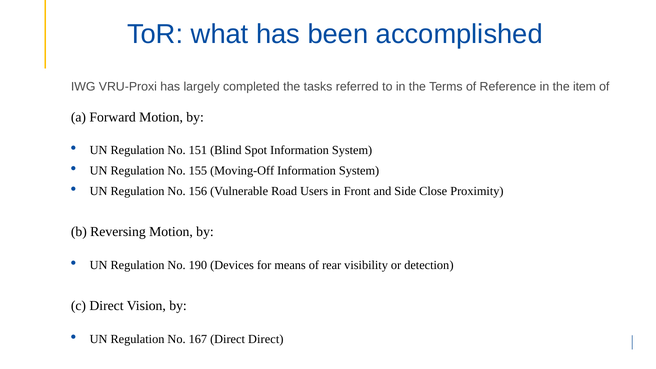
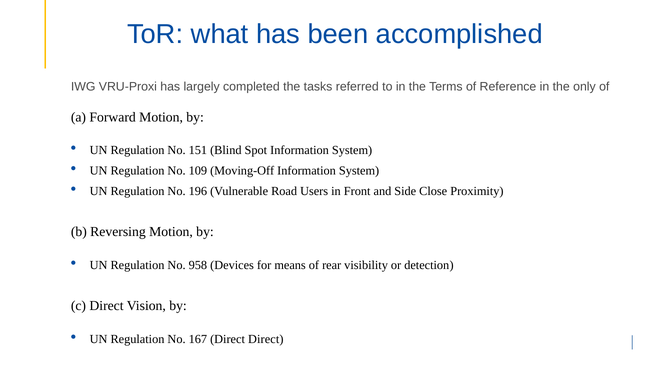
item: item -> only
155: 155 -> 109
156: 156 -> 196
190: 190 -> 958
